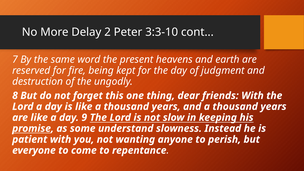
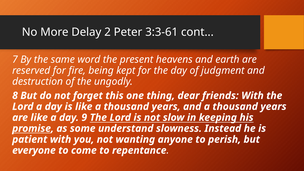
3:3-10: 3:3-10 -> 3:3-61
